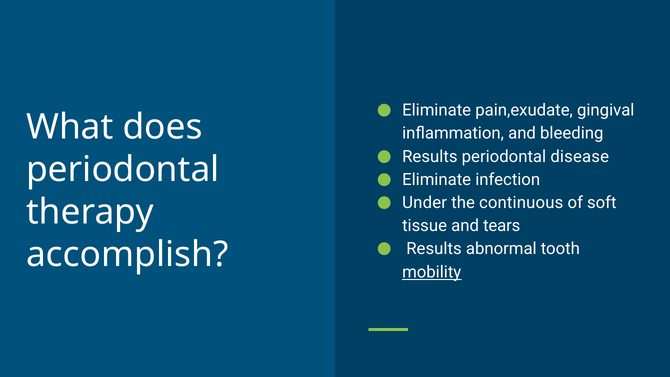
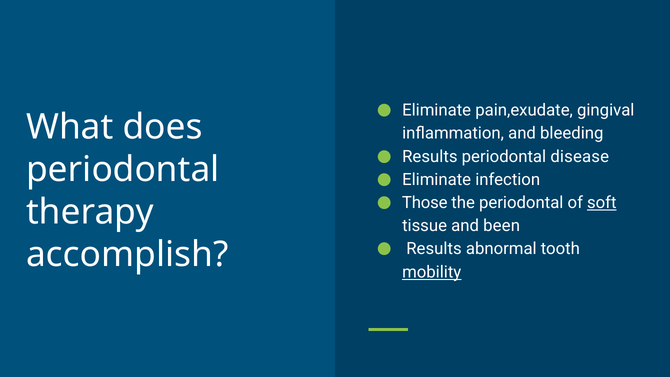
Under: Under -> Those
the continuous: continuous -> periodontal
soft underline: none -> present
tears: tears -> been
